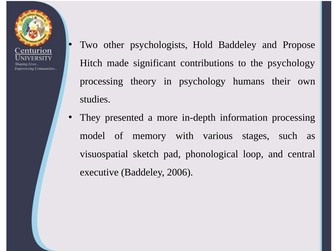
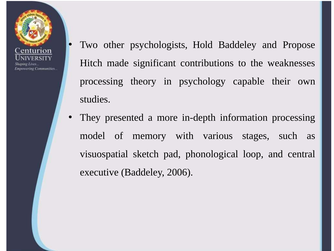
the psychology: psychology -> weaknesses
humans: humans -> capable
